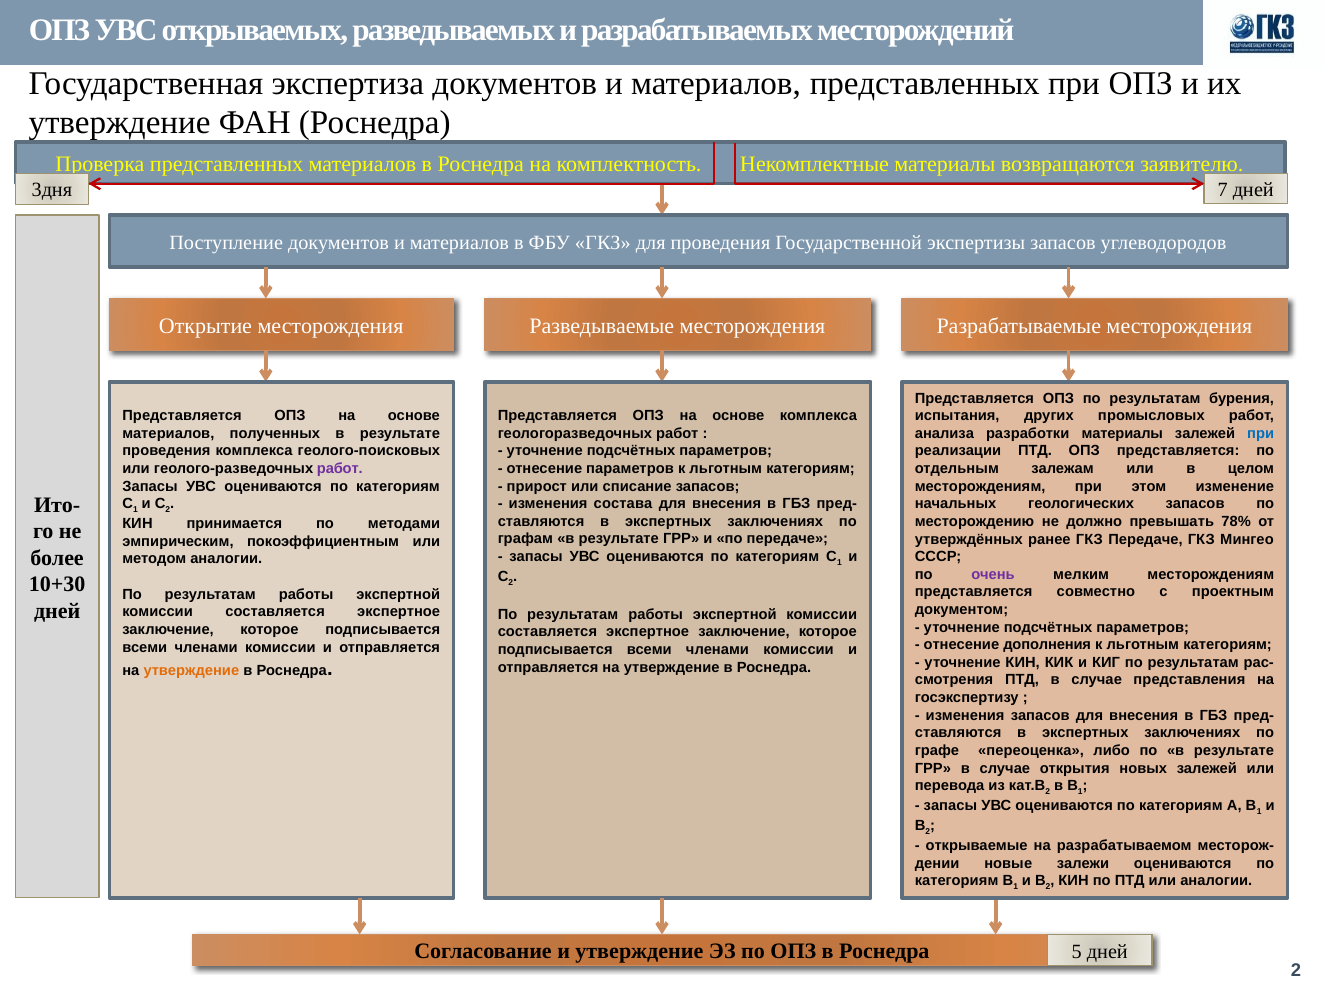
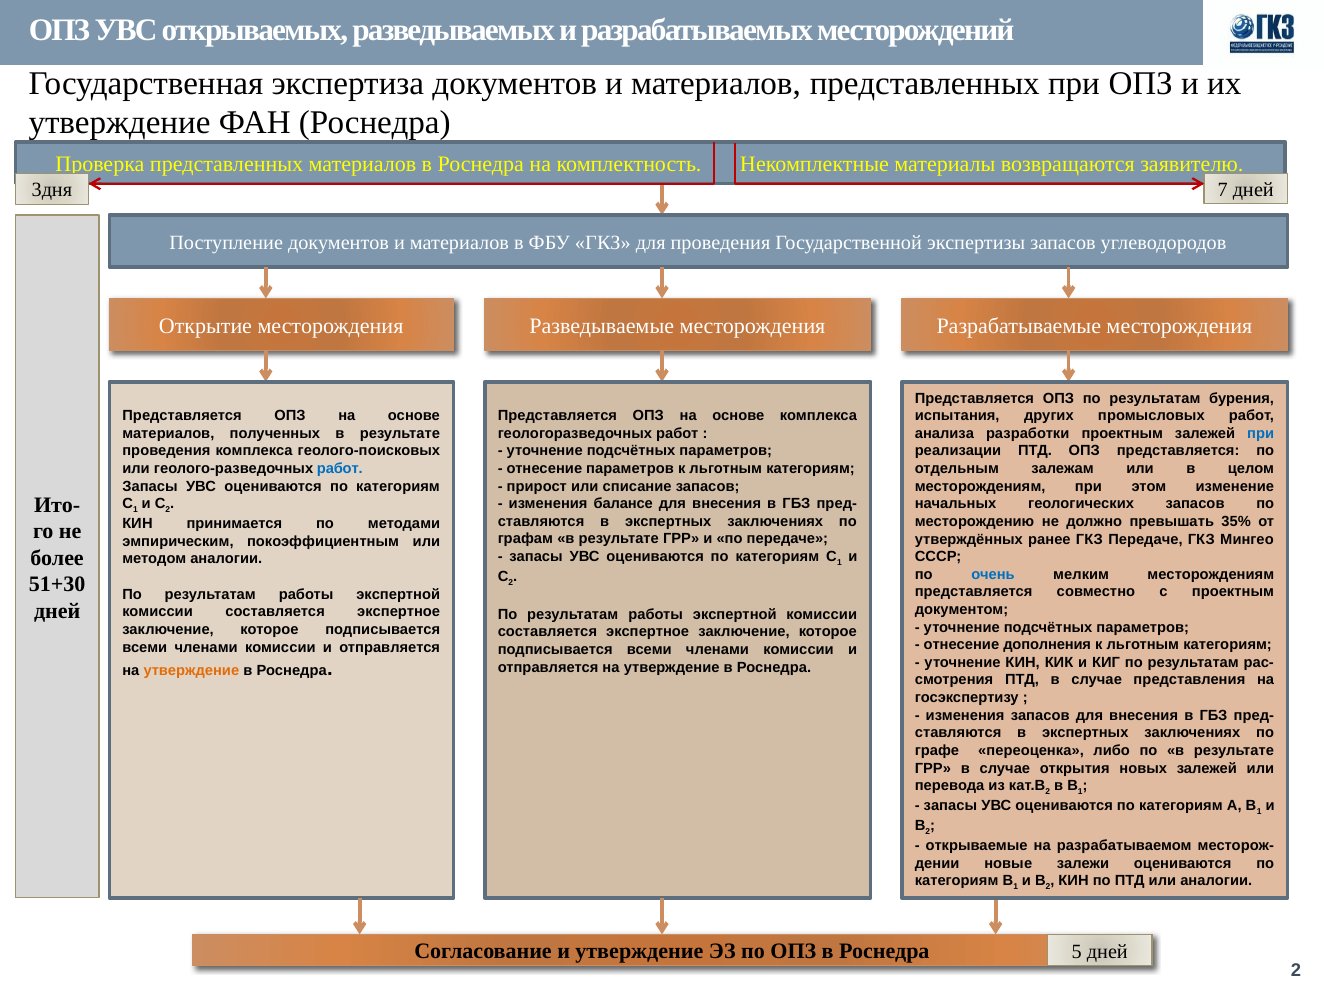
разработки материалы: материалы -> проектным
работ at (340, 469) colour: purple -> blue
состава: состава -> балансе
78%: 78% -> 35%
очень colour: purple -> blue
10+30: 10+30 -> 51+30
